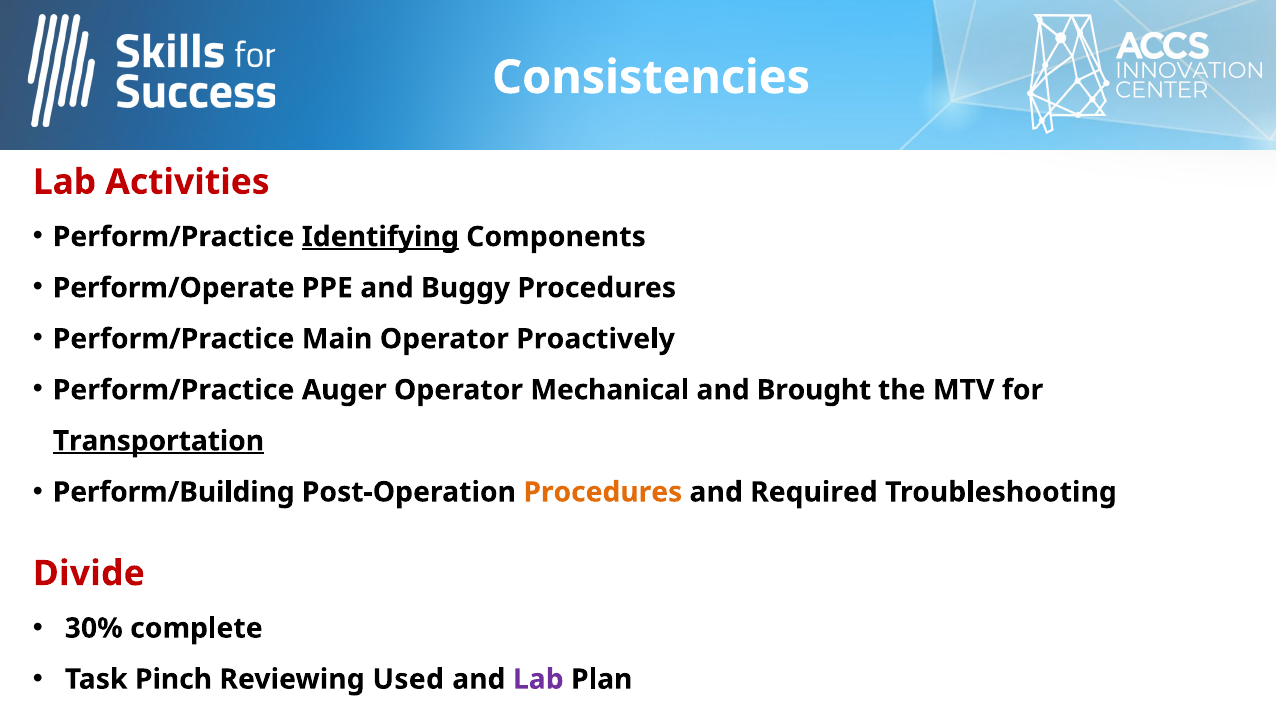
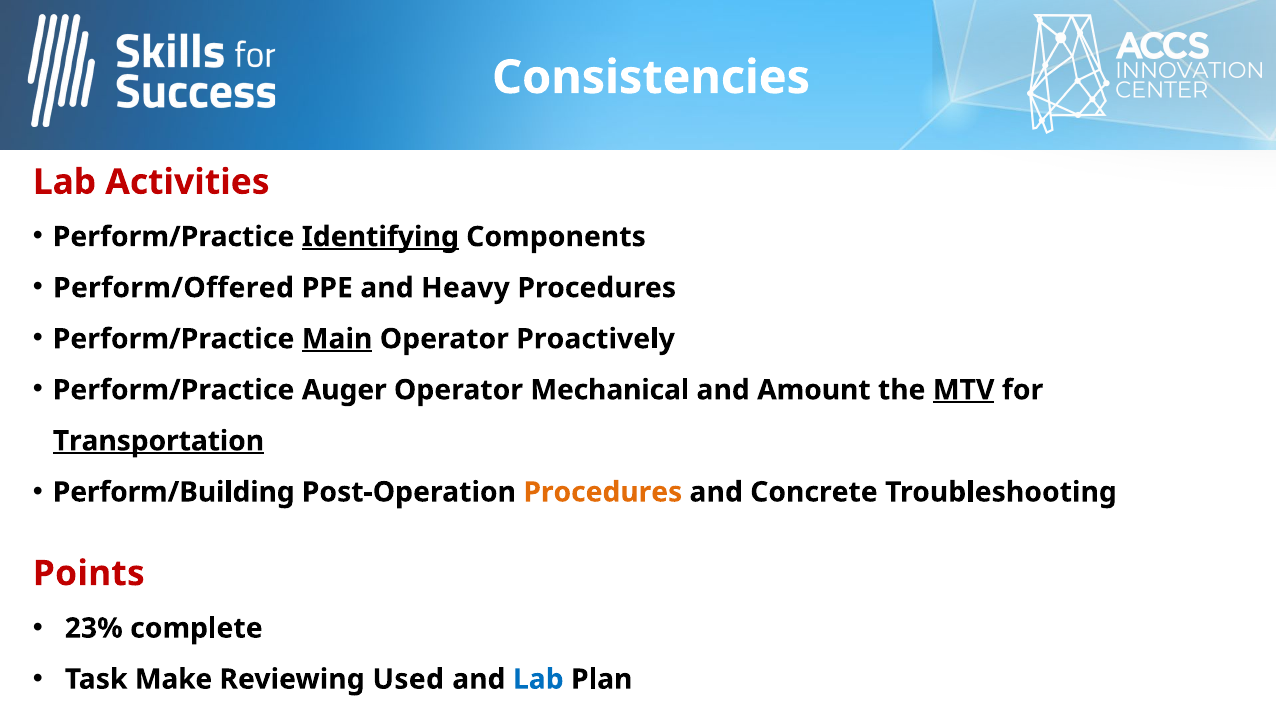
Perform/Operate: Perform/Operate -> Perform/Offered
Buggy: Buggy -> Heavy
Main underline: none -> present
Brought: Brought -> Amount
MTV underline: none -> present
Required: Required -> Concrete
Divide: Divide -> Points
30%: 30% -> 23%
Pinch: Pinch -> Make
Lab at (538, 679) colour: purple -> blue
